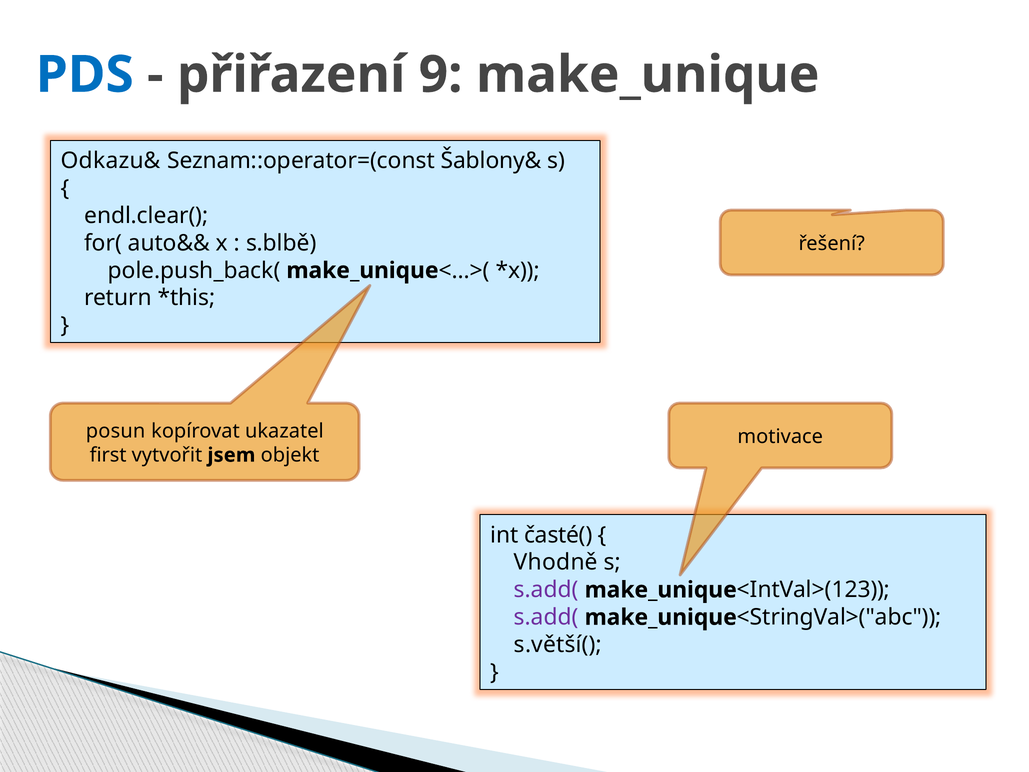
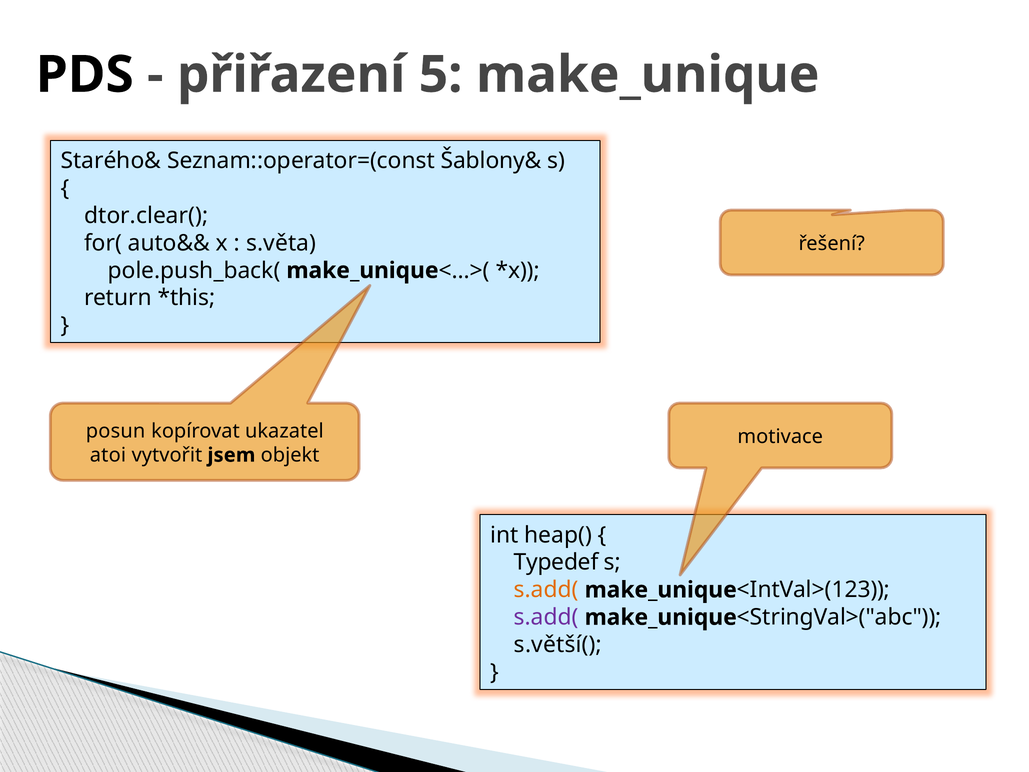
PDS colour: blue -> black
9: 9 -> 5
Odkazu&: Odkazu& -> Starého&
endl.clear(: endl.clear( -> dtor.clear(
s.blbě: s.blbě -> s.věta
first: first -> atoi
časté(: časté( -> heap(
Vhodně: Vhodně -> Typedef
s.add( at (546, 590) colour: purple -> orange
